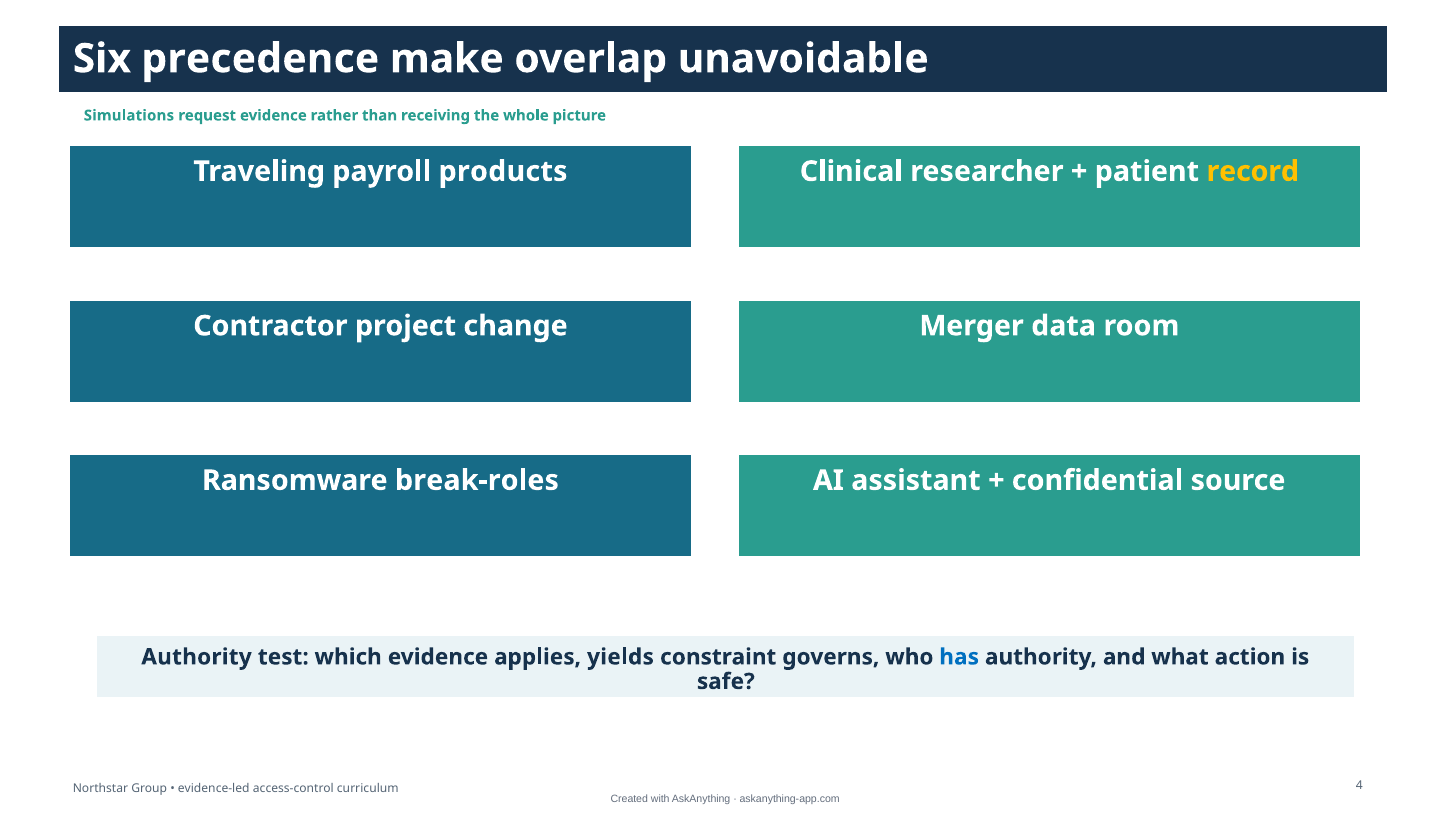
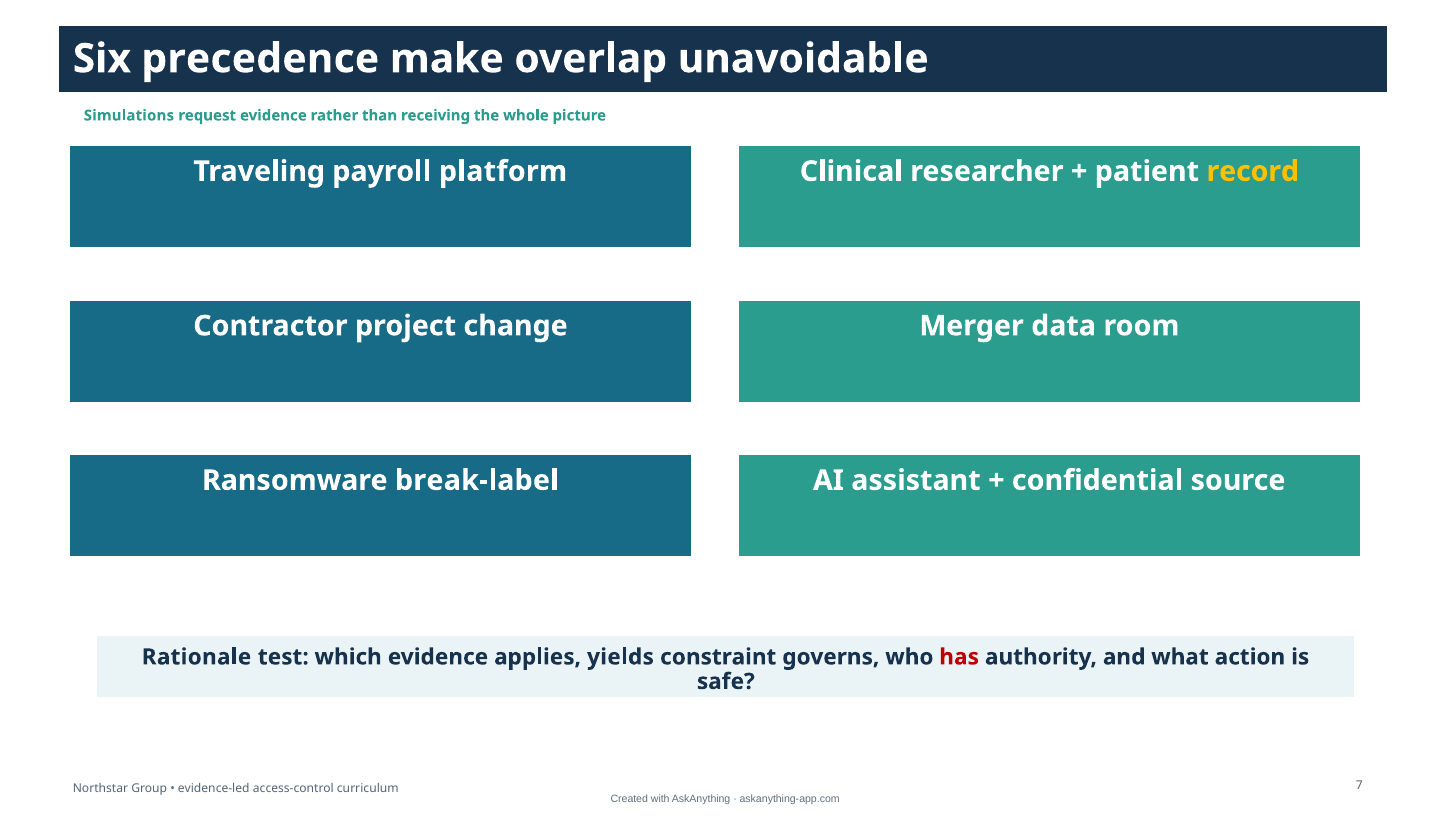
products: products -> platform
break-roles: break-roles -> break-label
Authority at (197, 657): Authority -> Rationale
has colour: blue -> red
4: 4 -> 7
